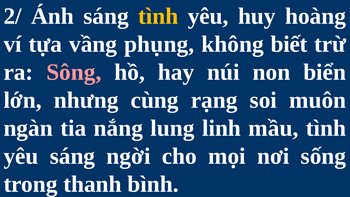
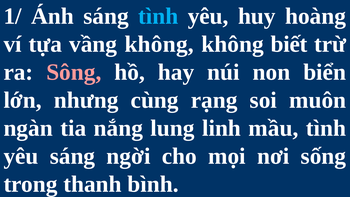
2/: 2/ -> 1/
tình at (158, 16) colour: yellow -> light blue
vầng phụng: phụng -> không
